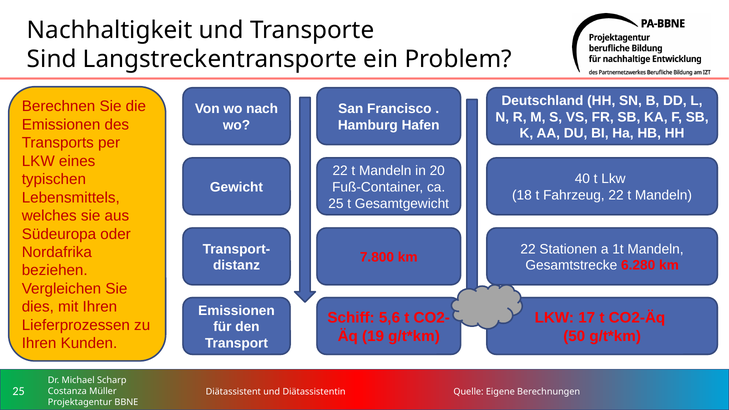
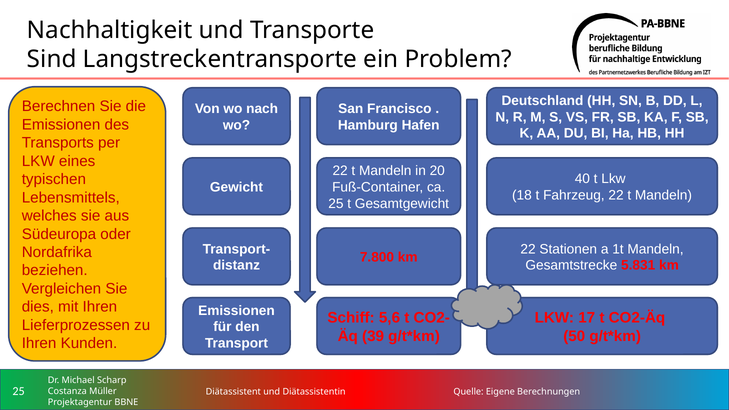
6.280: 6.280 -> 5.831
19: 19 -> 39
